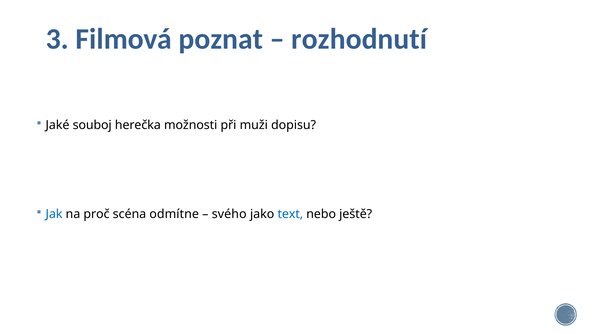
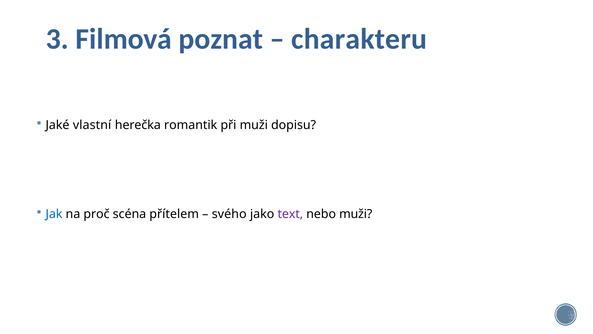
rozhodnutí: rozhodnutí -> charakteru
souboj: souboj -> vlastní
možnosti: možnosti -> romantik
odmítne: odmítne -> přítelem
text colour: blue -> purple
nebo ještě: ještě -> muži
